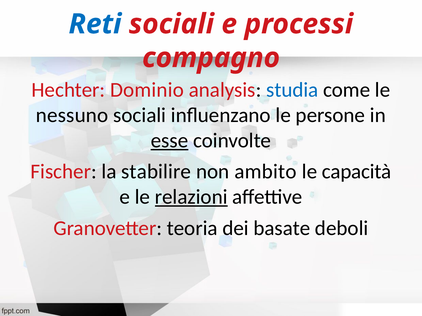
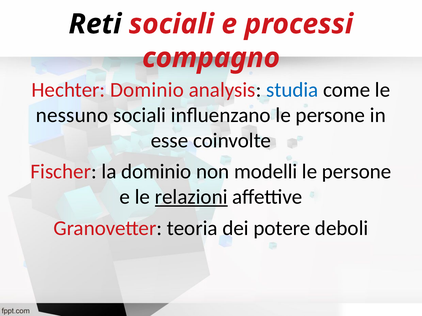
Reti colour: blue -> black
esse underline: present -> none
la stabilire: stabilire -> dominio
ambito: ambito -> modelli
capacità at (357, 172): capacità -> persone
basate: basate -> potere
